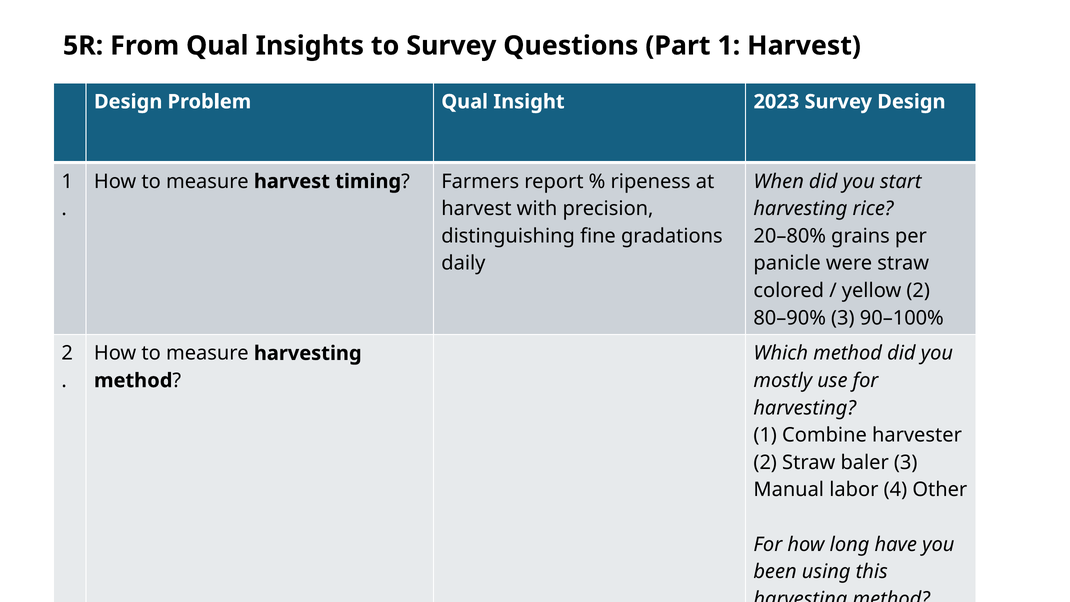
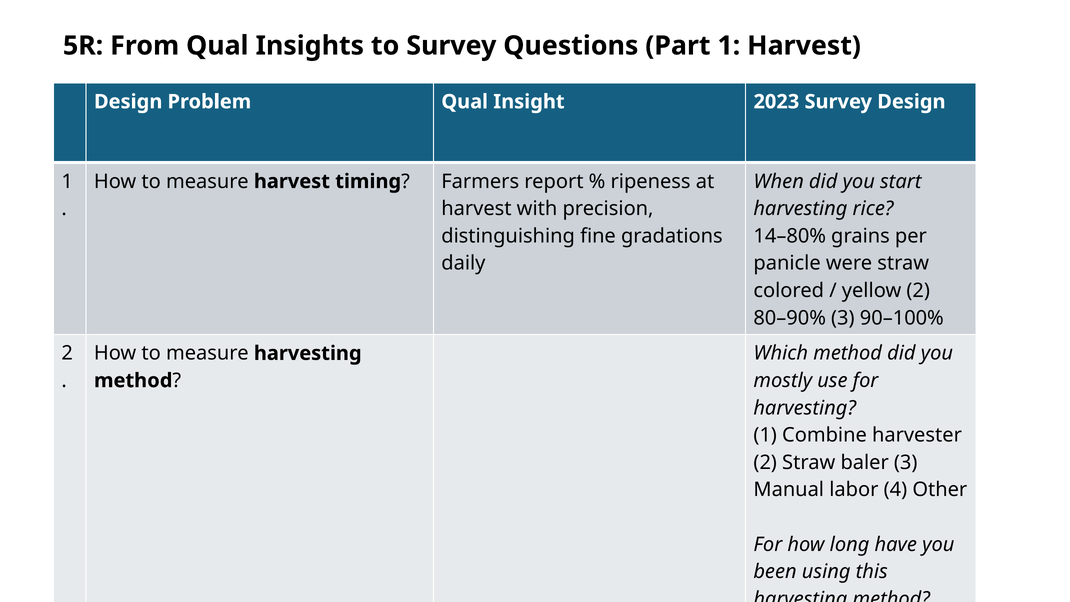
20–80%: 20–80% -> 14–80%
